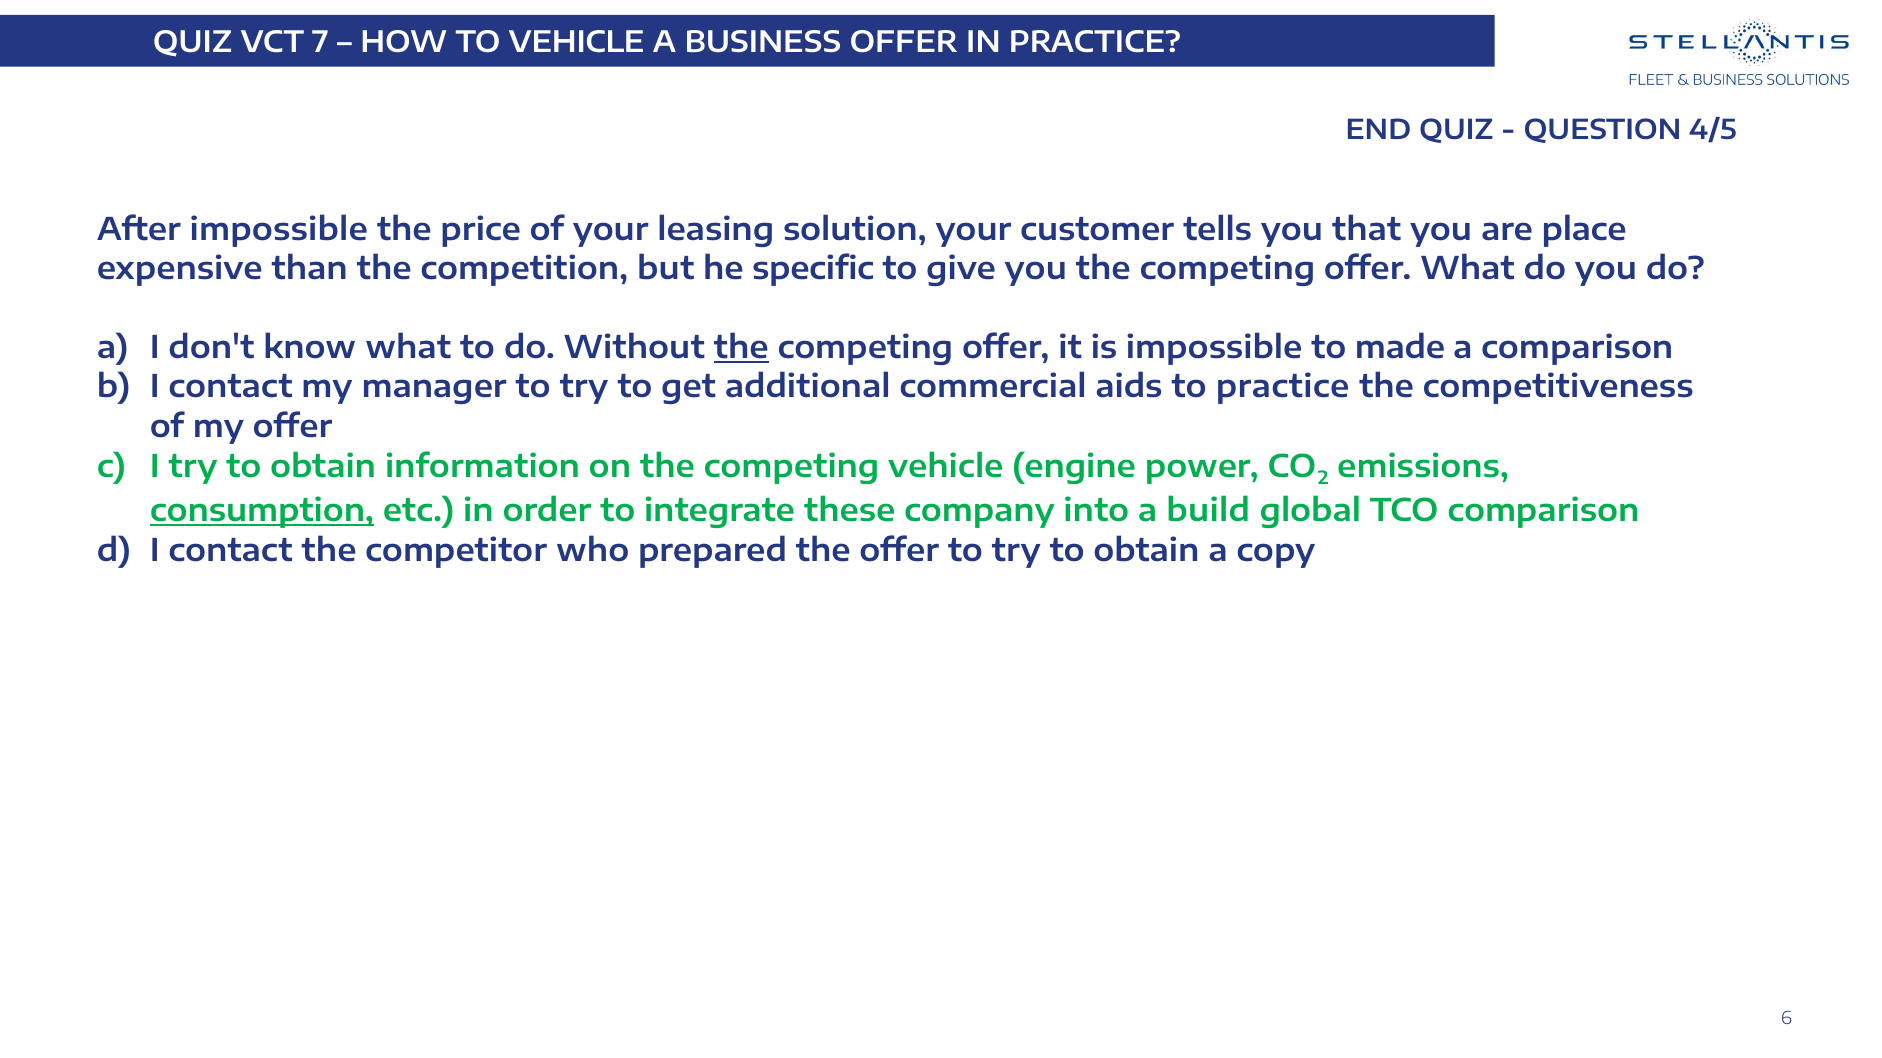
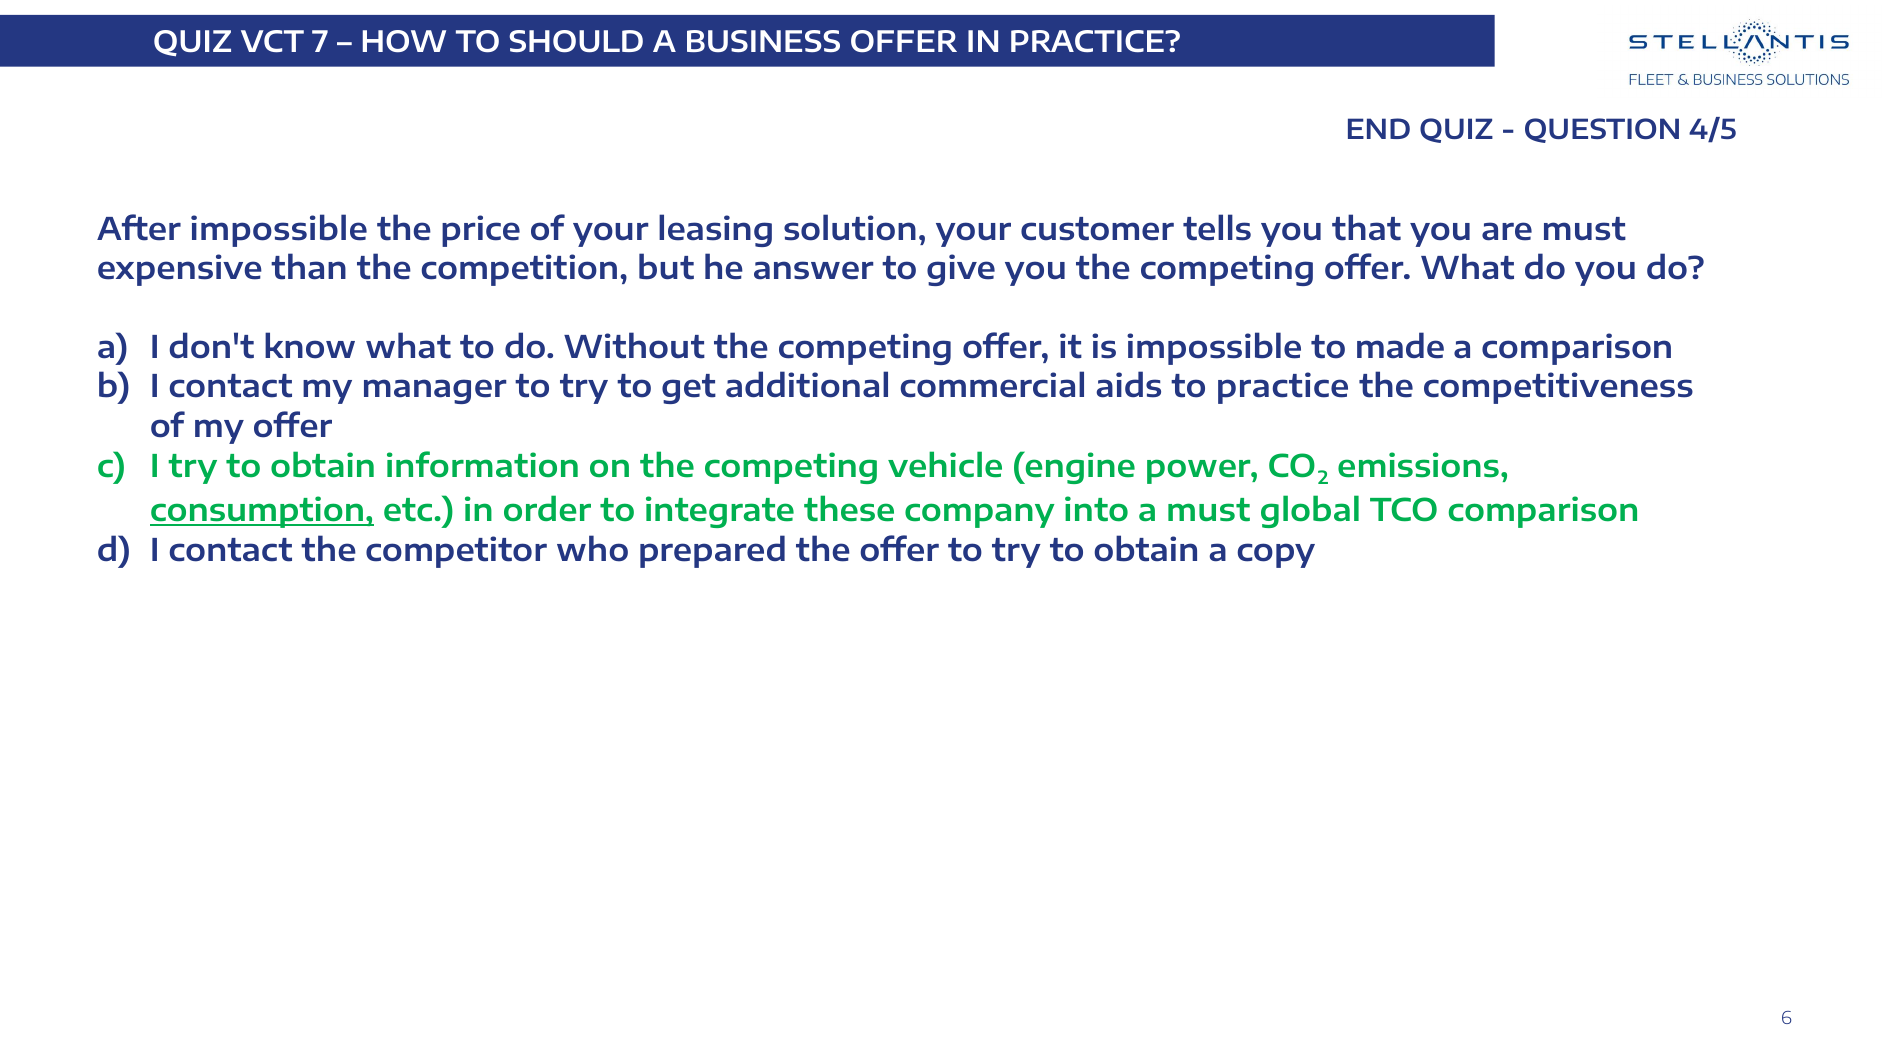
TO VEHICLE: VEHICLE -> SHOULD
are place: place -> must
specific: specific -> answer
the at (741, 348) underline: present -> none
a build: build -> must
